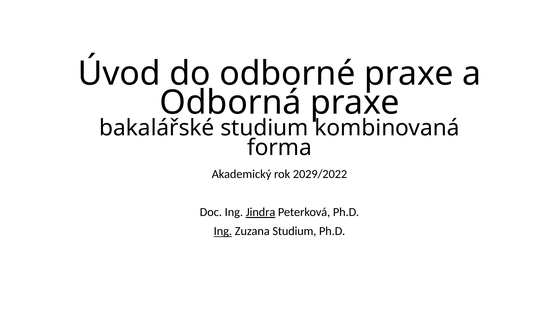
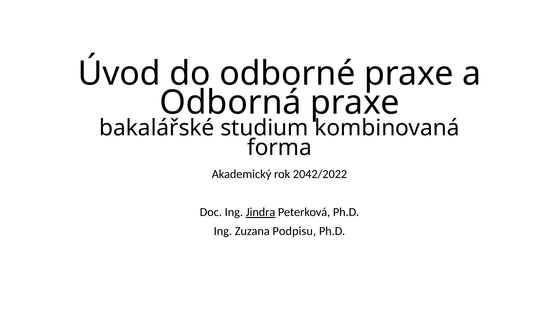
2029/2022: 2029/2022 -> 2042/2022
Ing at (223, 231) underline: present -> none
Zuzana Studium: Studium -> Podpisu
